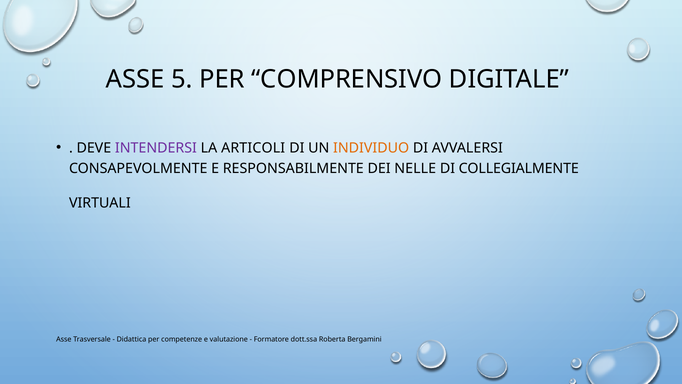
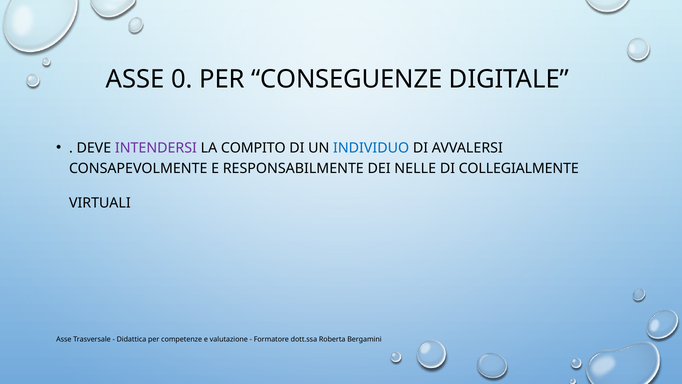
5: 5 -> 0
COMPRENSIVO: COMPRENSIVO -> CONSEGUENZE
ARTICOLI: ARTICOLI -> COMPITO
INDIVIDUO colour: orange -> blue
